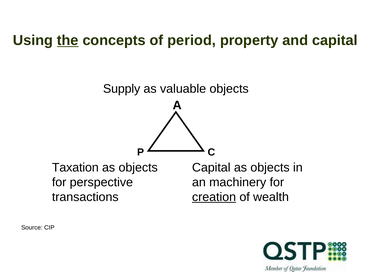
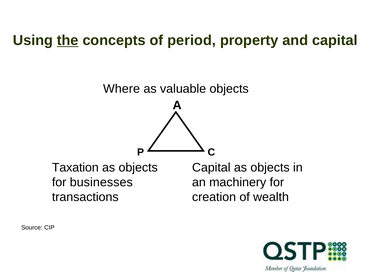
Supply: Supply -> Where
perspective: perspective -> businesses
creation underline: present -> none
